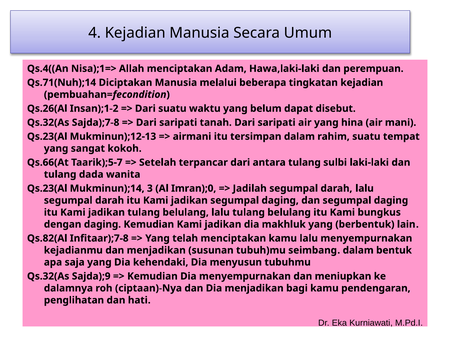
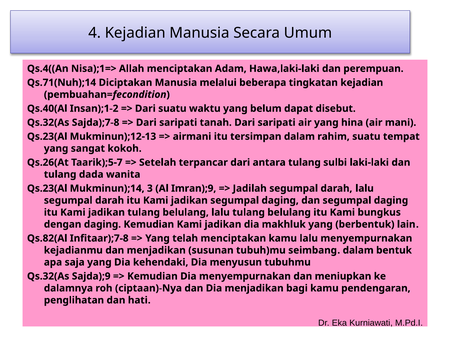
Qs.26(Al: Qs.26(Al -> Qs.40(Al
Qs.66(At: Qs.66(At -> Qs.26(At
Imran);0: Imran);0 -> Imran);9
